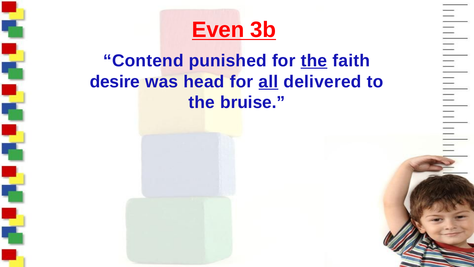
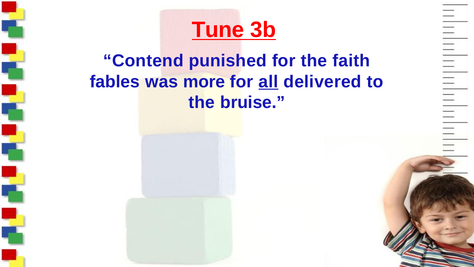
Even: Even -> Tune
the at (314, 61) underline: present -> none
desire: desire -> fables
head: head -> more
